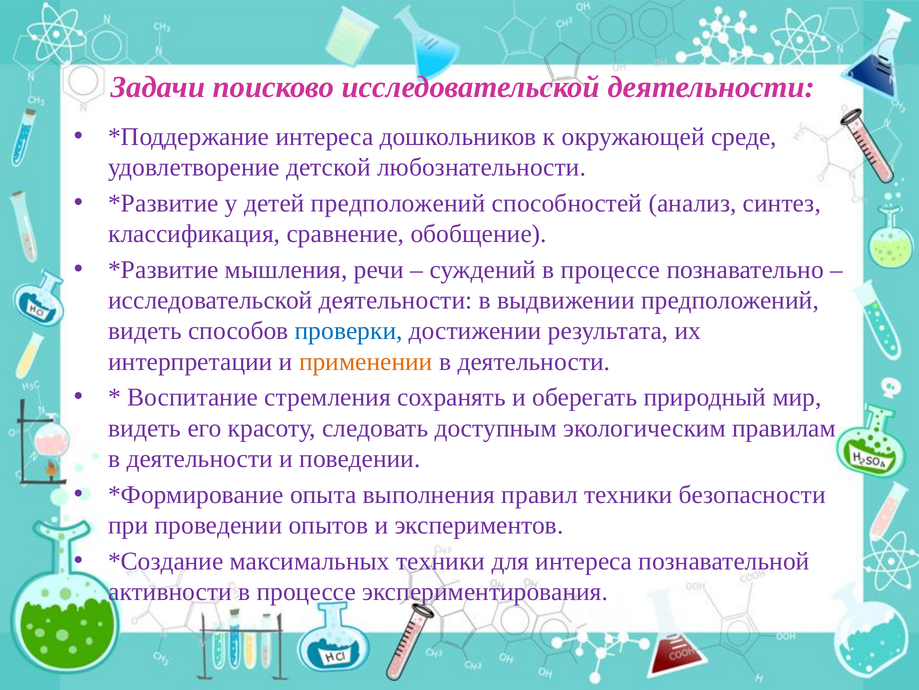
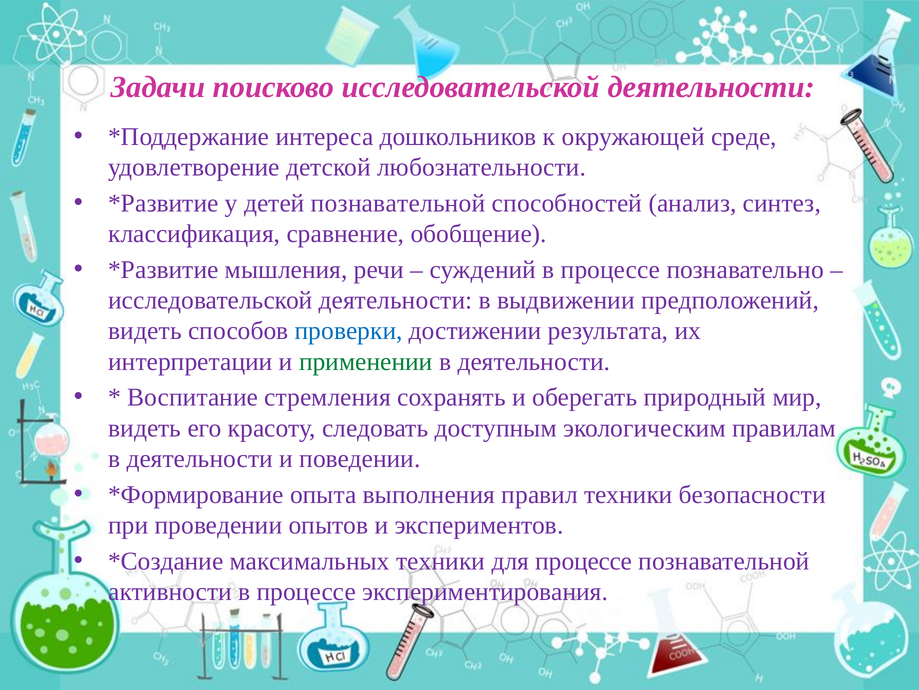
детей предположений: предположений -> познавательной
применении colour: orange -> green
для интереса: интереса -> процессе
